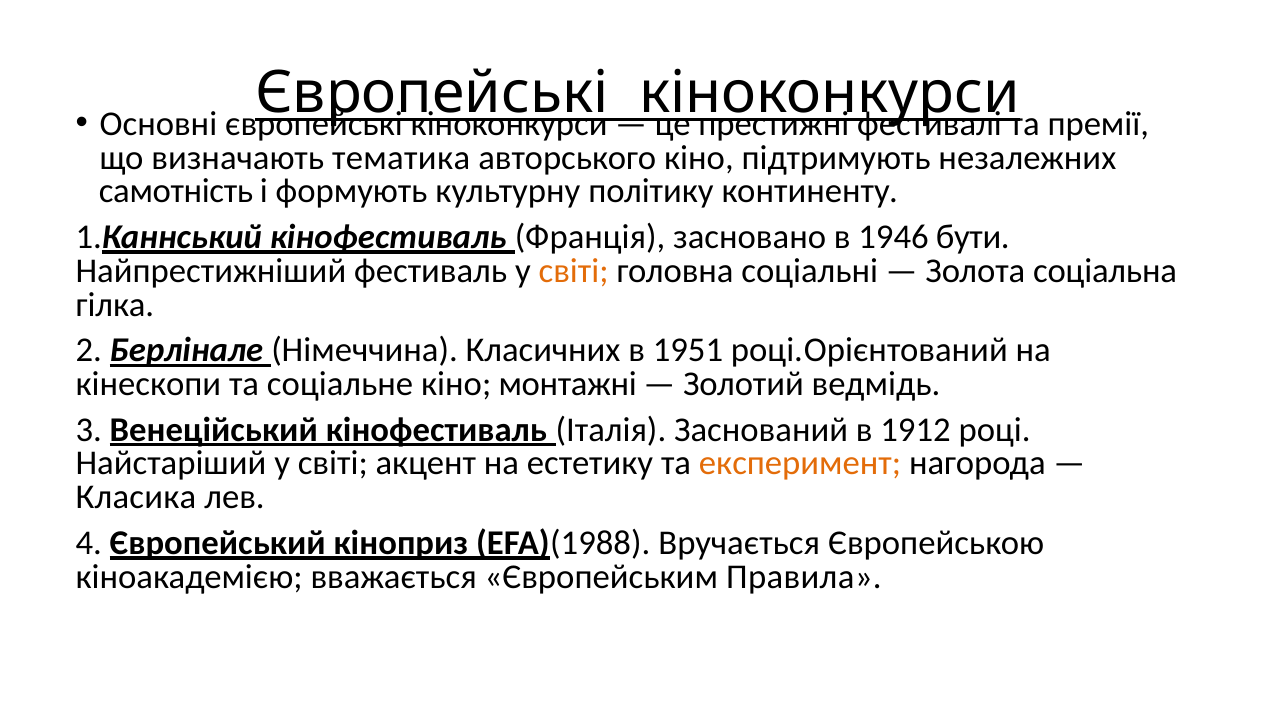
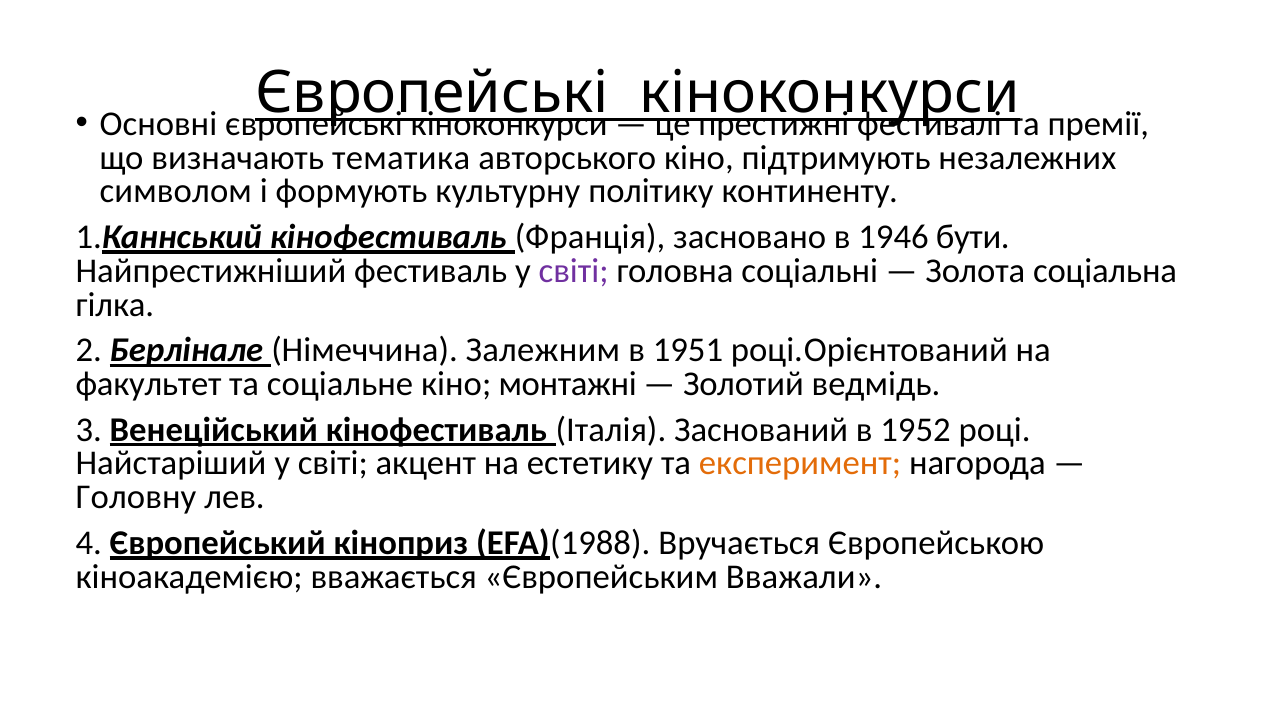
самотність: самотність -> символом
світі at (574, 271) colour: orange -> purple
Класичних: Класичних -> Залежним
кінескопи: кінескопи -> факультет
1912: 1912 -> 1952
Класика: Класика -> Головну
Правила: Правила -> Вважали
